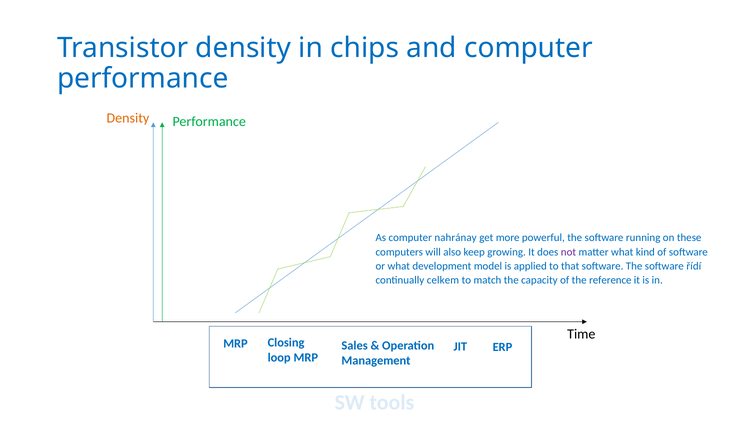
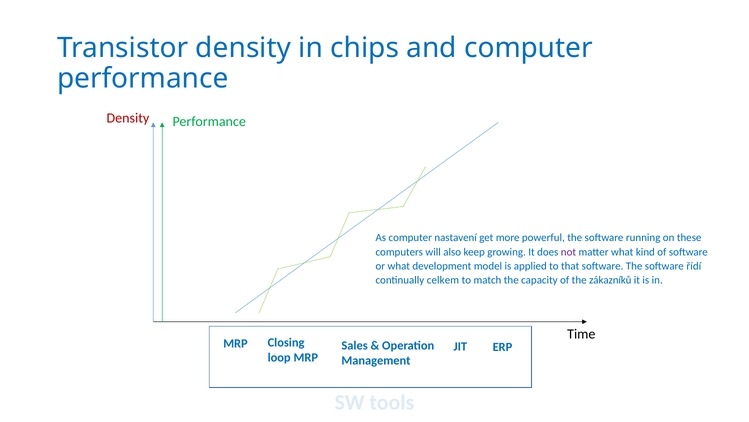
Density at (128, 118) colour: orange -> red
nahránay: nahránay -> nastavení
reference: reference -> zákazníků
